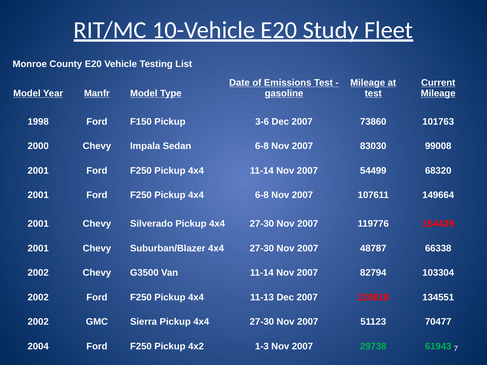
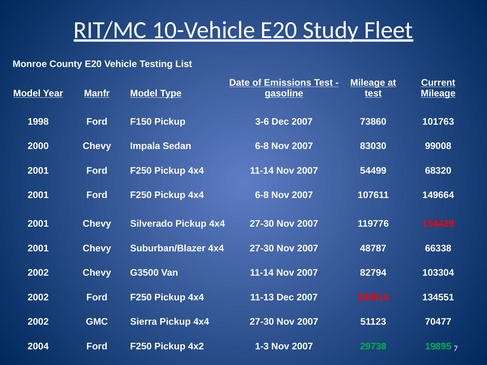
61943: 61943 -> 19895
